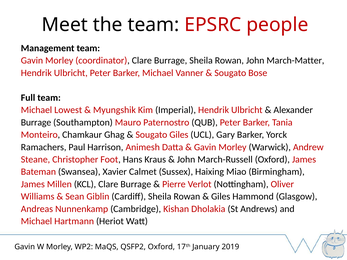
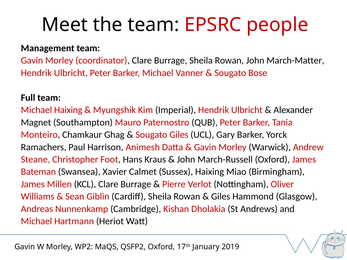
Michael Lowest: Lowest -> Haixing
Burrage at (36, 122): Burrage -> Magnet
